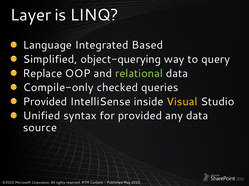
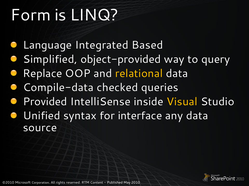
Layer: Layer -> Form
object-querying: object-querying -> object-provided
relational colour: light green -> yellow
Compile-only: Compile-only -> Compile-data
for provided: provided -> interface
